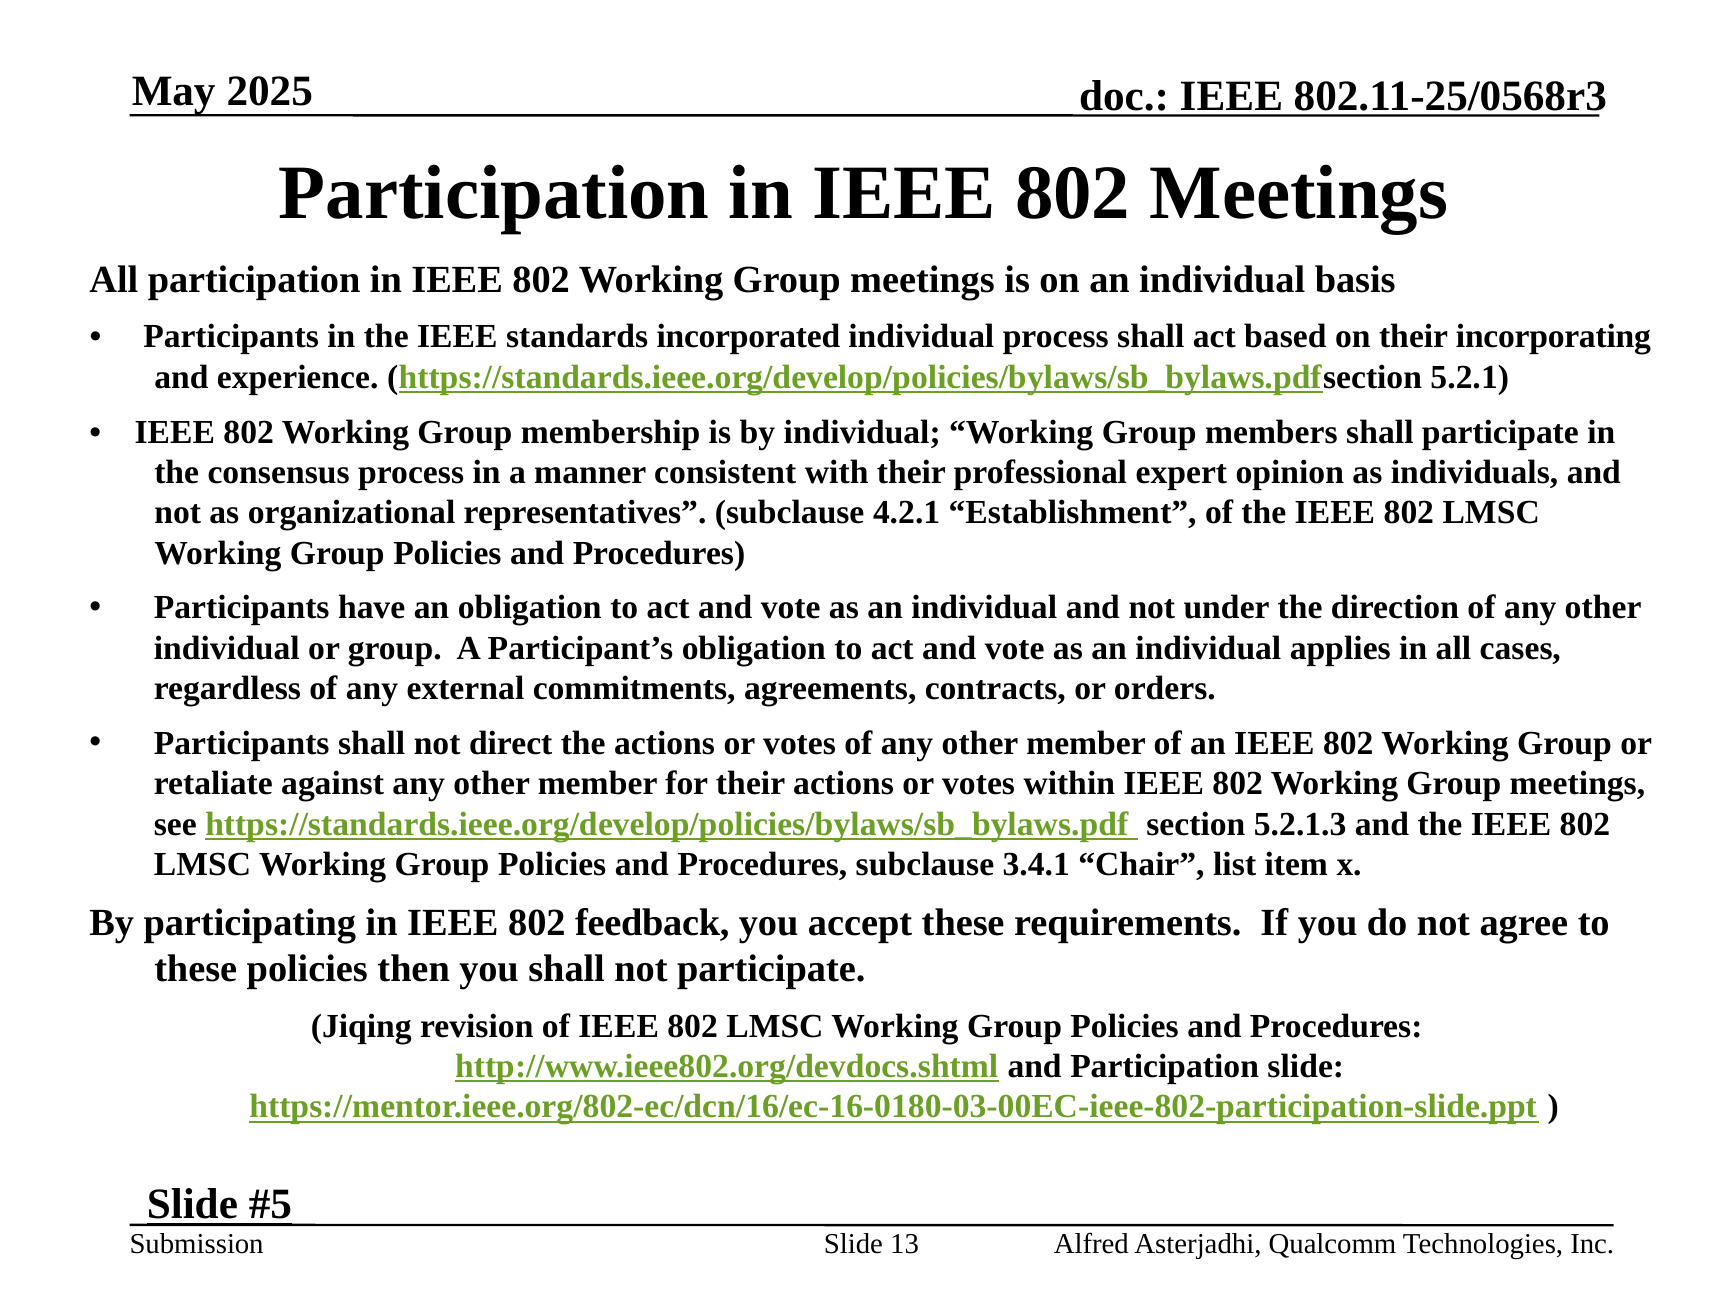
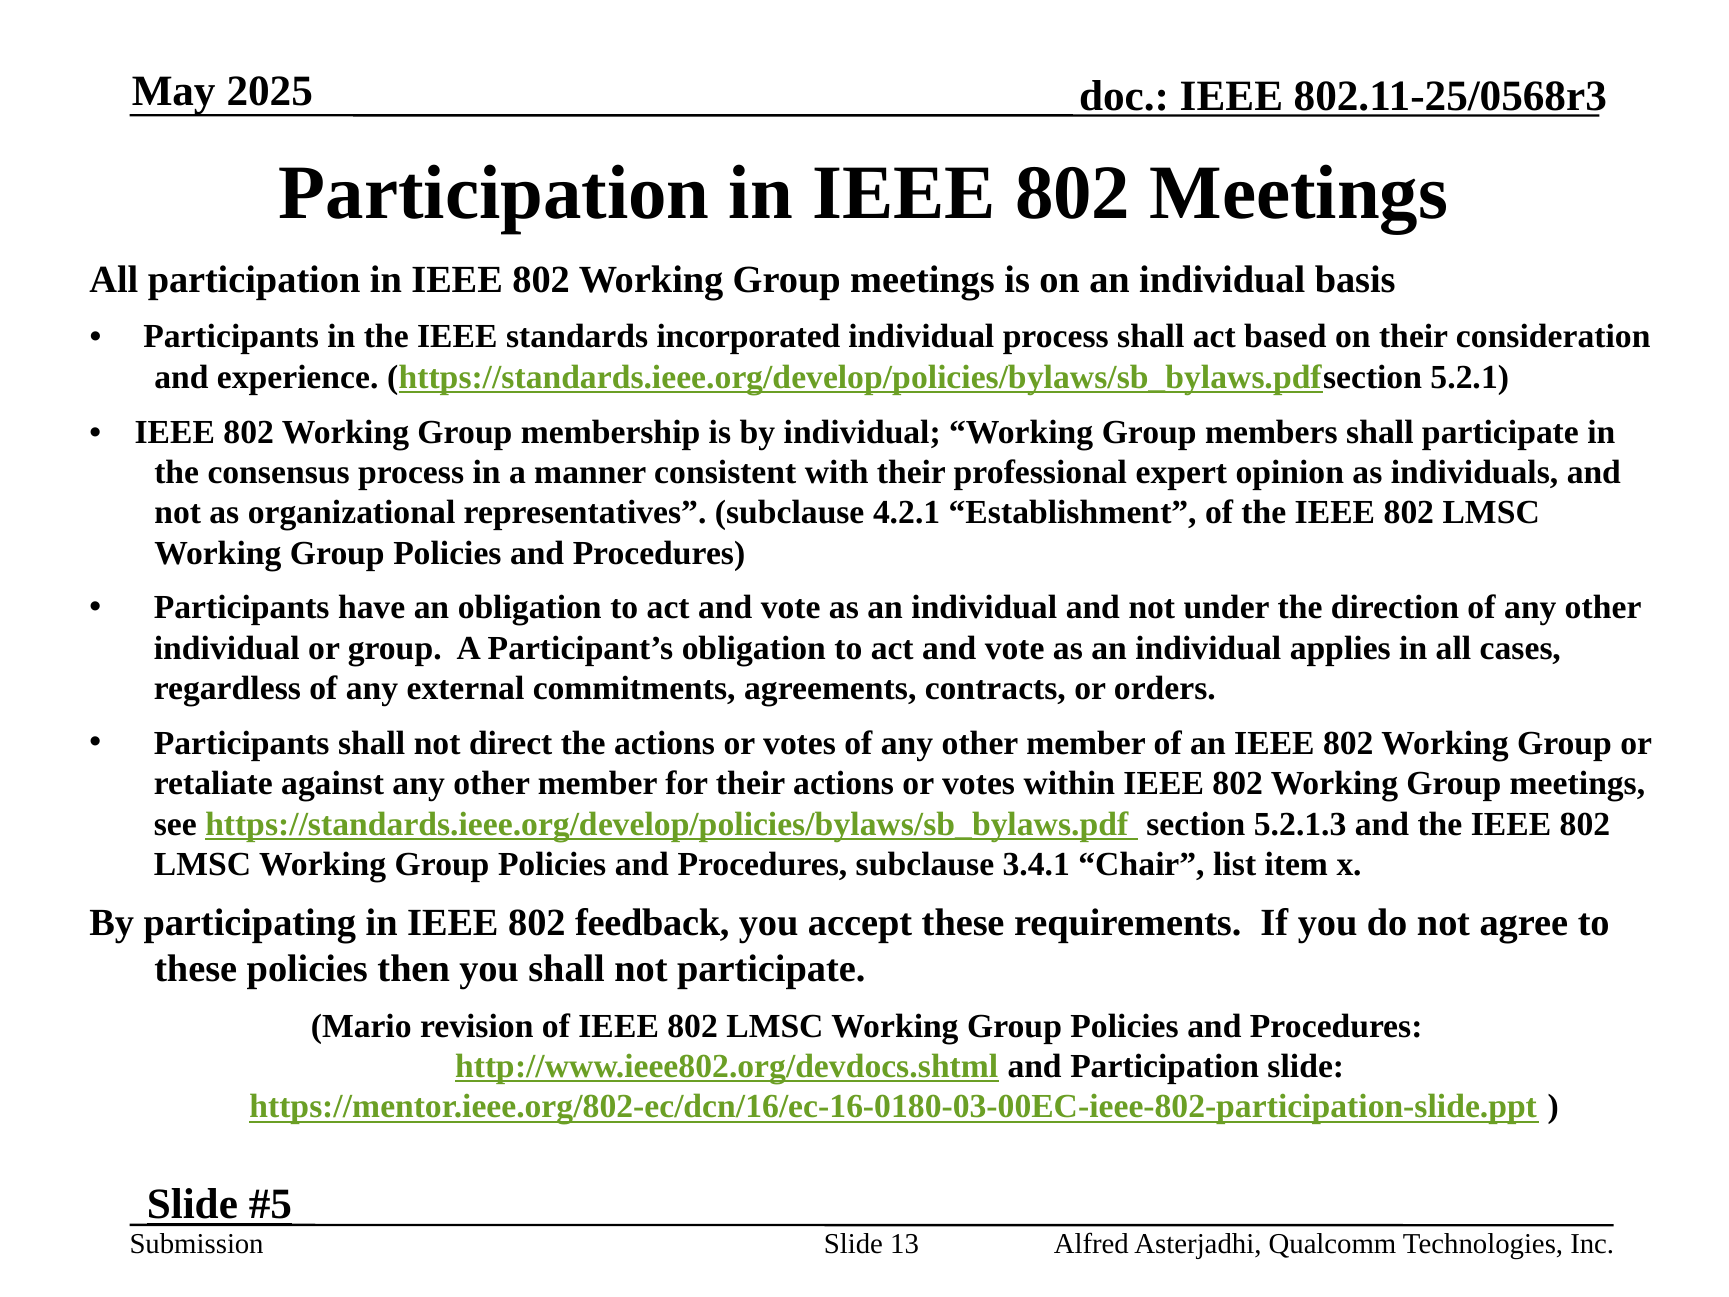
incorporating: incorporating -> consideration
Jiqing: Jiqing -> Mario
